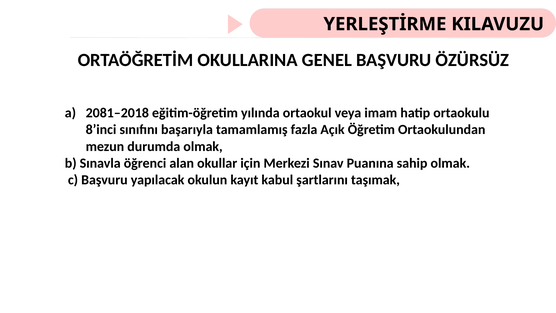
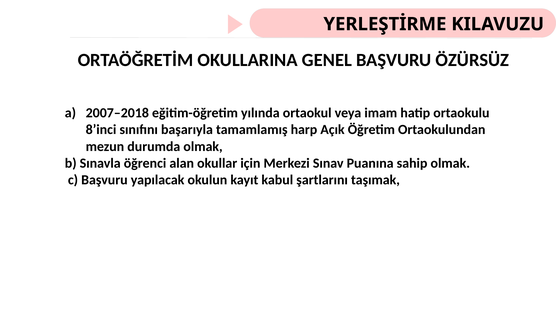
2081–2018: 2081–2018 -> 2007–2018
fazla: fazla -> harp
